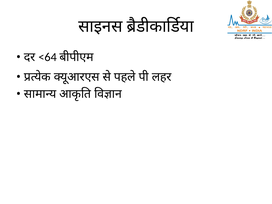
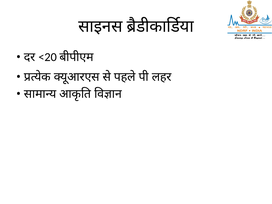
<64: <64 -> <20
